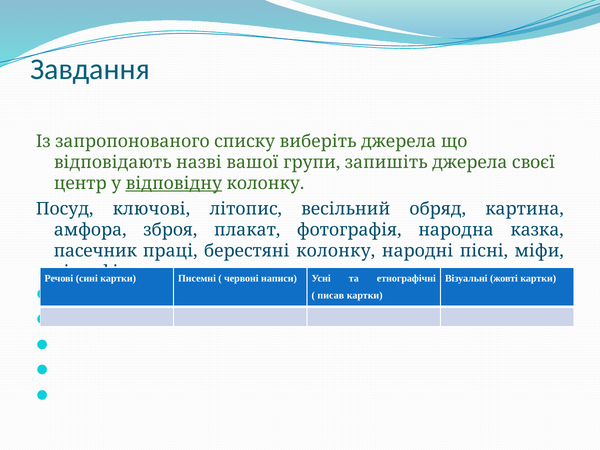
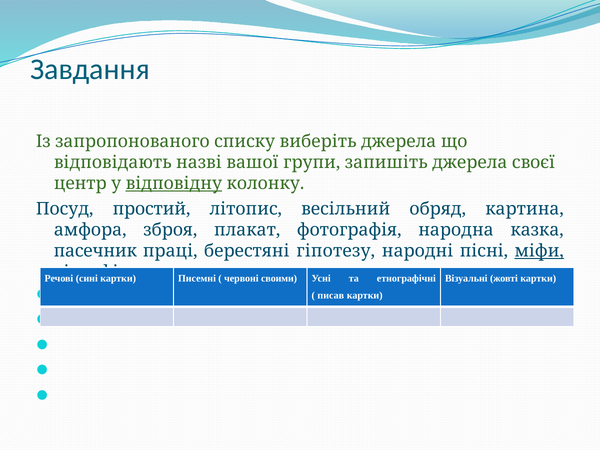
ключові: ключові -> простий
берестяні колонку: колонку -> гіпотезу
міфи underline: none -> present
написи: написи -> своими
